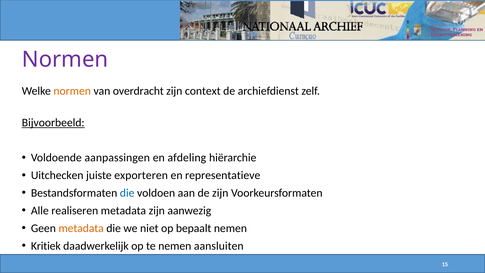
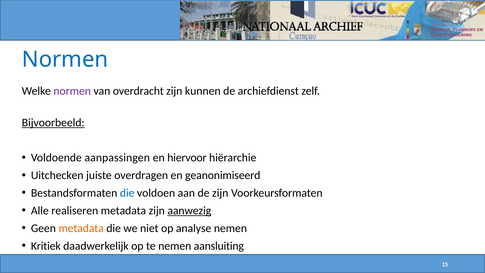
Normen at (65, 59) colour: purple -> blue
normen at (72, 91) colour: orange -> purple
context: context -> kunnen
afdeling: afdeling -> hiervoor
exporteren: exporteren -> overdragen
representatieve: representatieve -> geanonimiseerd
aanwezig underline: none -> present
bepaalt: bepaalt -> analyse
aansluiten: aansluiten -> aansluiting
